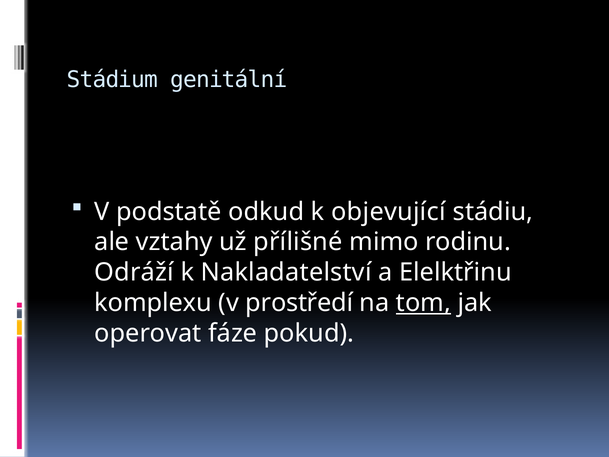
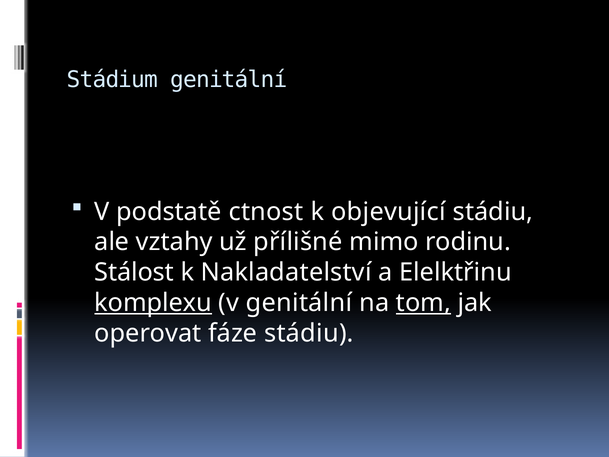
odkud: odkud -> ctnost
Odráží: Odráží -> Stálost
komplexu underline: none -> present
v prostředí: prostředí -> genitální
fáze pokud: pokud -> stádiu
